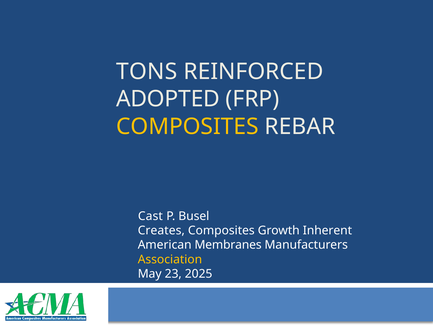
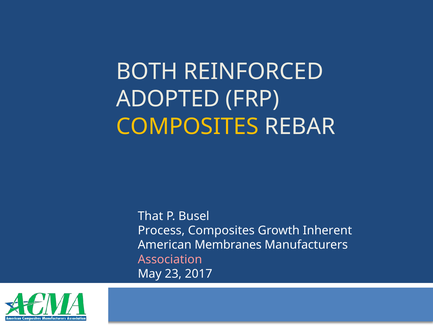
TONS: TONS -> BOTH
Cast: Cast -> That
Creates: Creates -> Process
Association colour: yellow -> pink
2025: 2025 -> 2017
